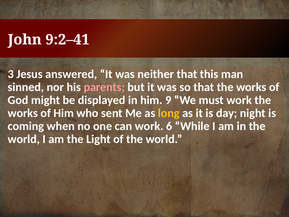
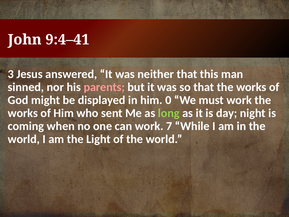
9:2–41: 9:2–41 -> 9:4–41
9: 9 -> 0
long colour: yellow -> light green
6: 6 -> 7
